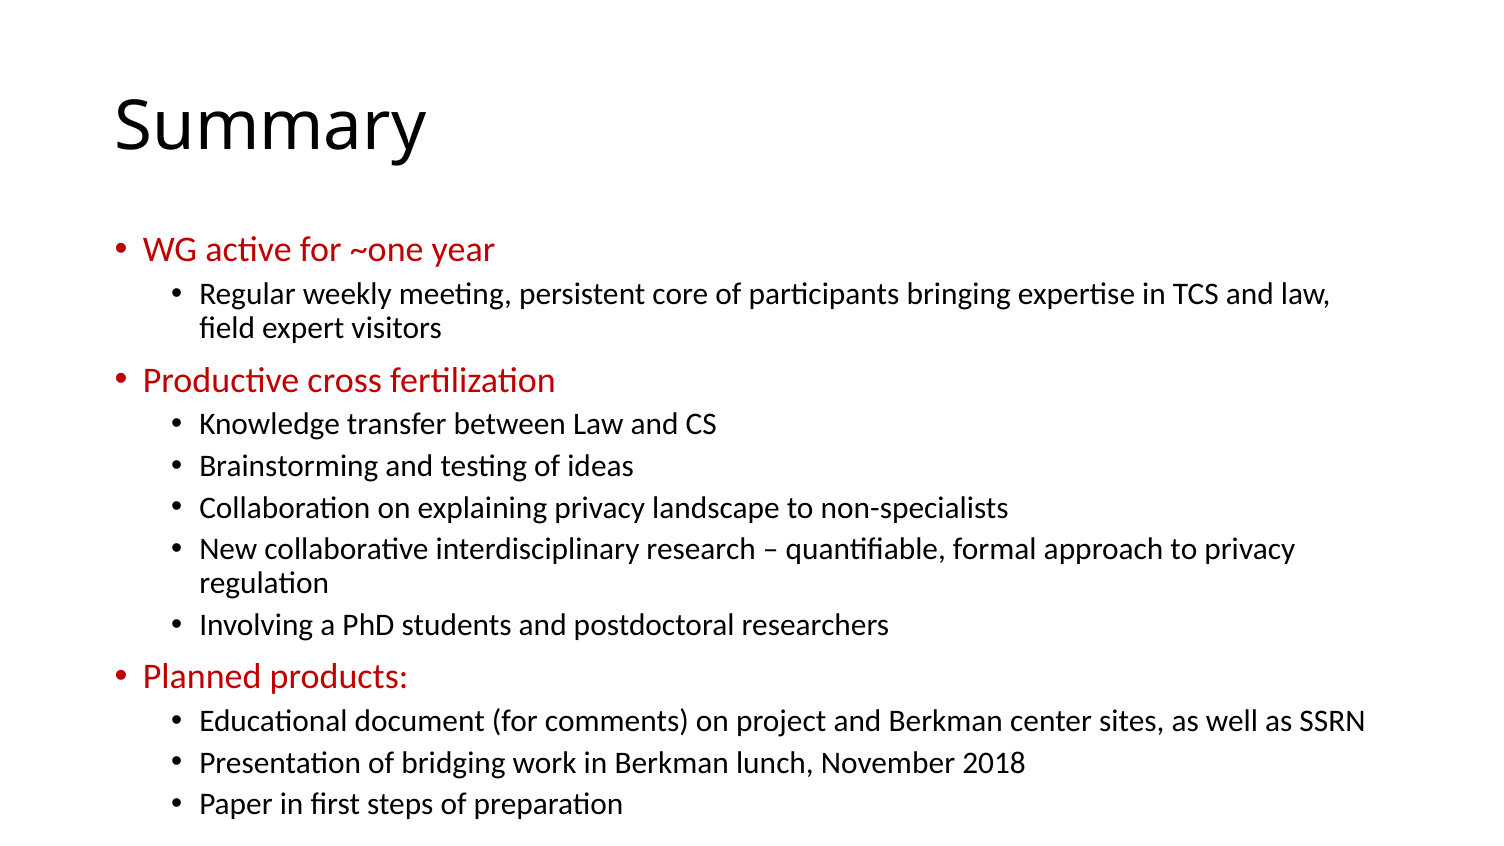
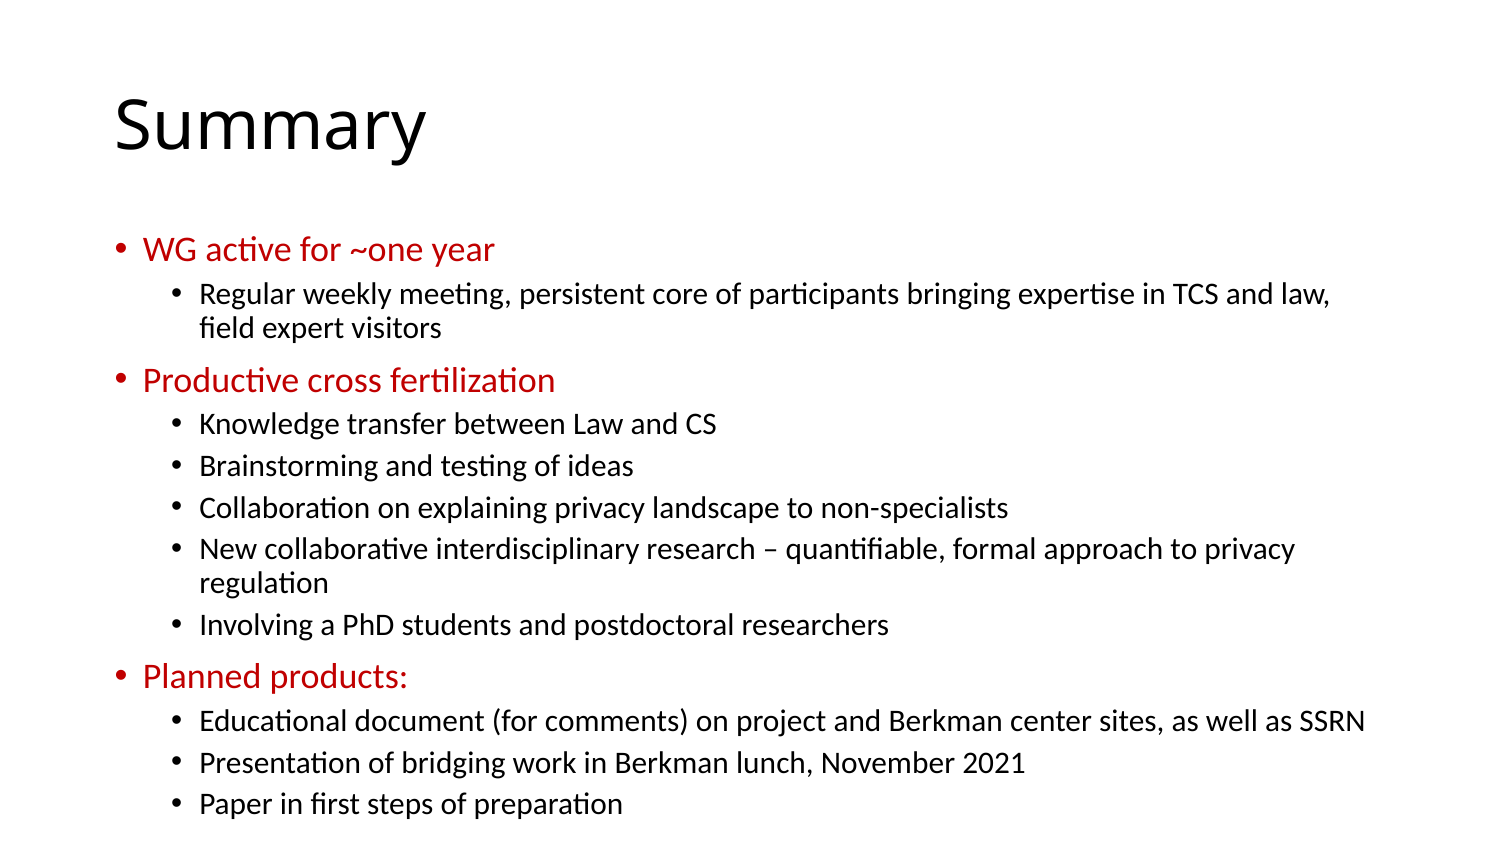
2018: 2018 -> 2021
